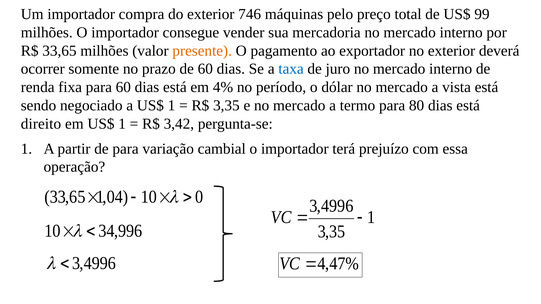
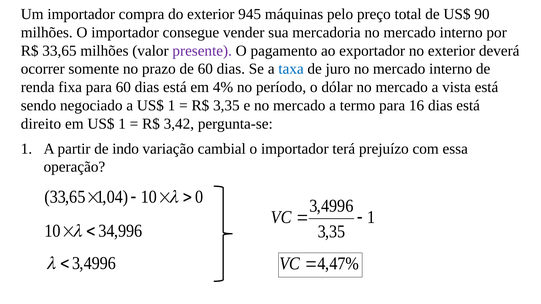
746: 746 -> 945
99: 99 -> 90
presente colour: orange -> purple
80: 80 -> 16
de para: para -> indo
